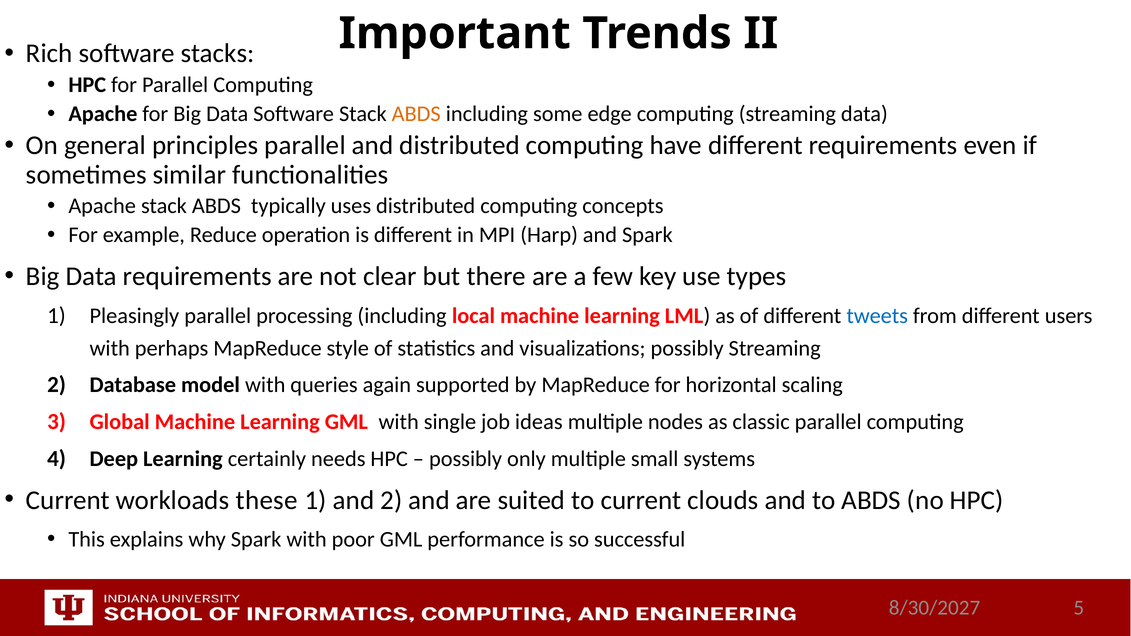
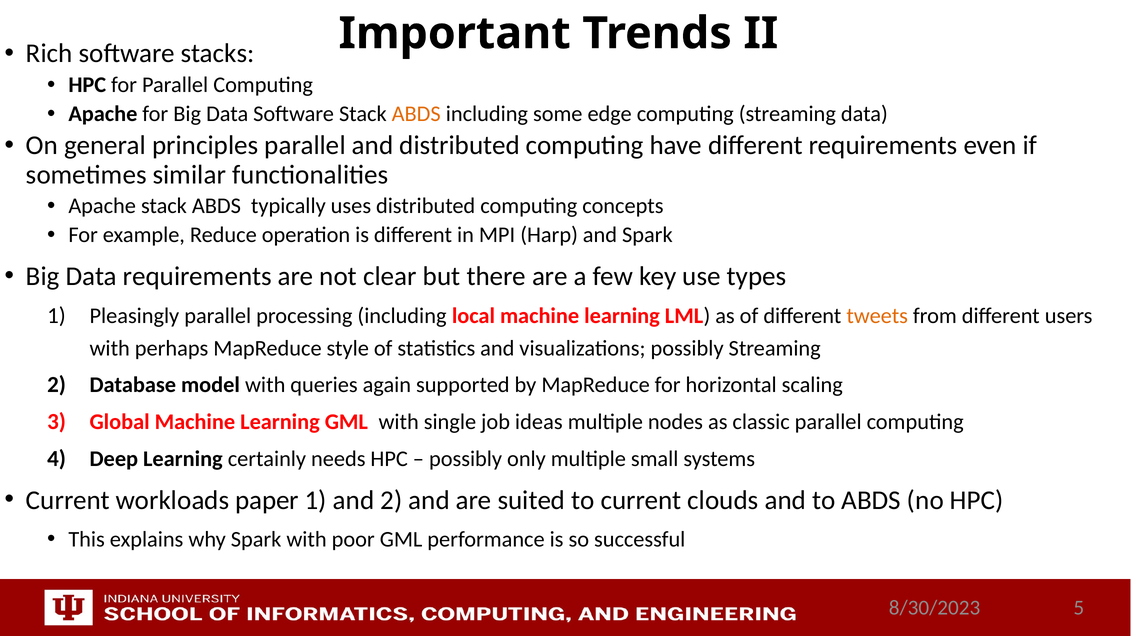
tweets colour: blue -> orange
these: these -> paper
8/30/2027: 8/30/2027 -> 8/30/2023
